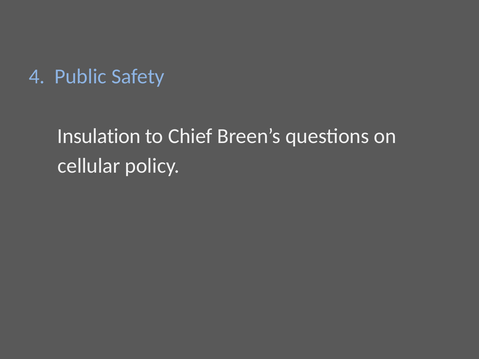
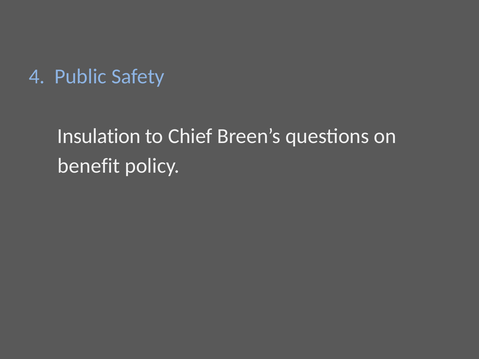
cellular: cellular -> benefit
